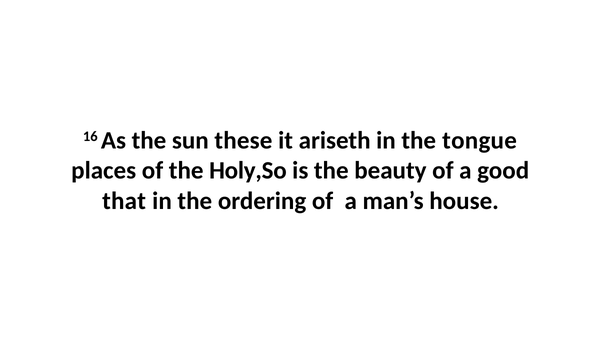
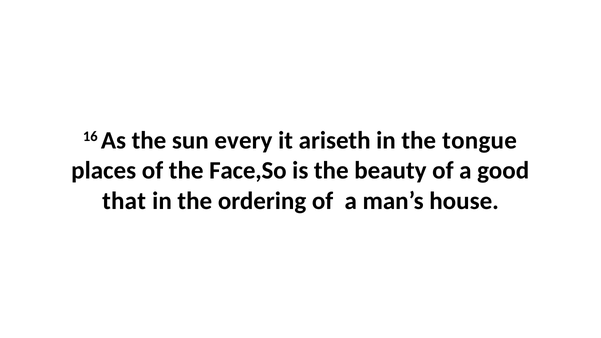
these: these -> every
Holy,So: Holy,So -> Face,So
